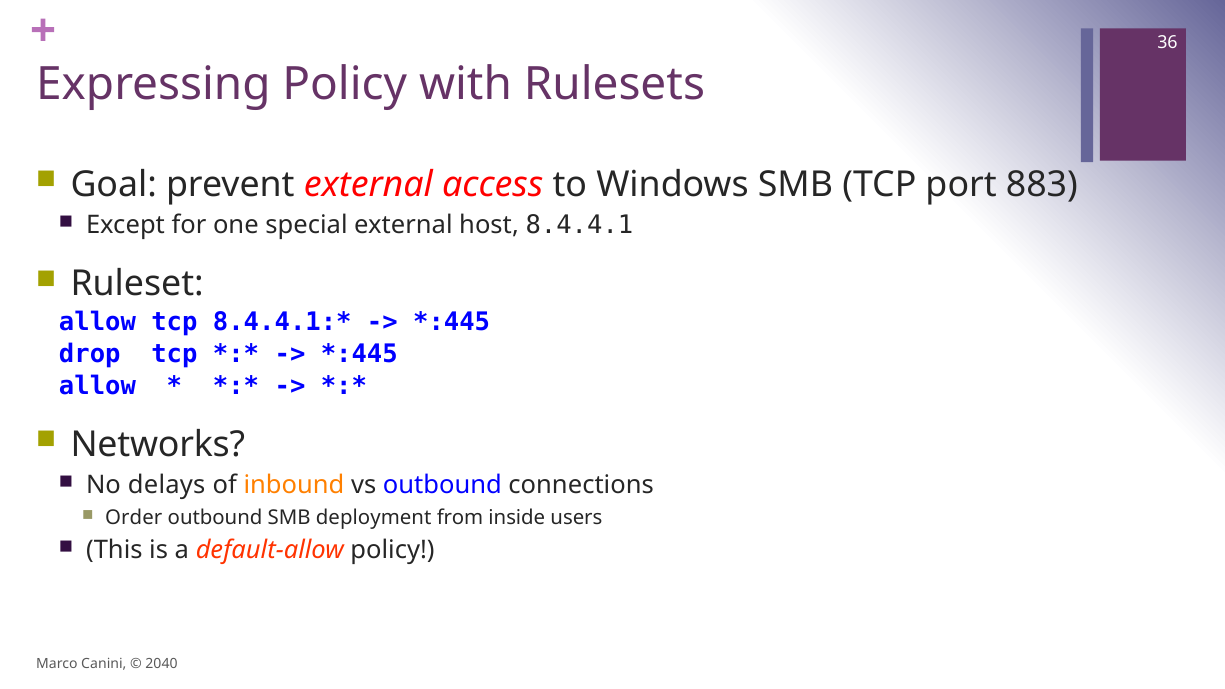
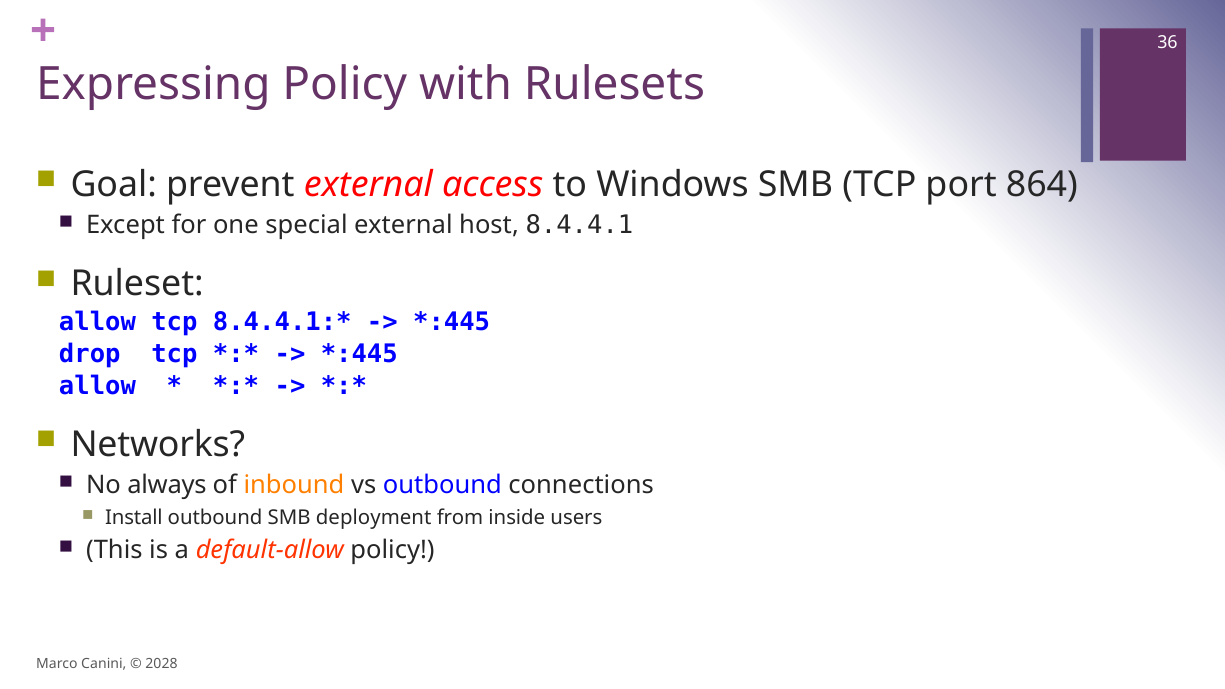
883: 883 -> 864
delays: delays -> always
Order: Order -> Install
2040: 2040 -> 2028
